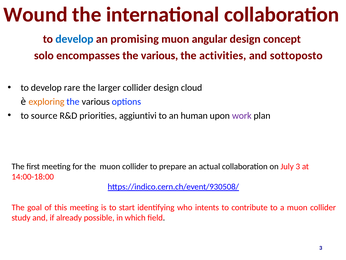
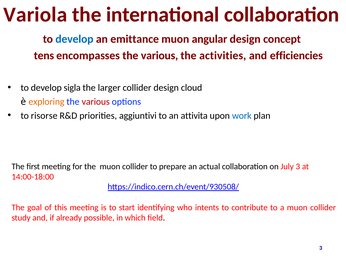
Wound: Wound -> Variola
promising: promising -> emittance
solo: solo -> tens
sottoposto: sottoposto -> efficiencies
rare: rare -> sigla
various at (96, 102) colour: black -> red
source: source -> risorse
human: human -> attivita
work colour: purple -> blue
